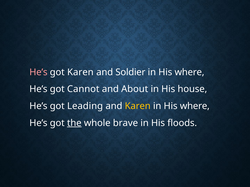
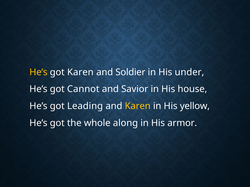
He’s at (38, 72) colour: pink -> yellow
where at (190, 72): where -> under
About: About -> Savior
where at (195, 106): where -> yellow
the underline: present -> none
brave: brave -> along
floods: floods -> armor
